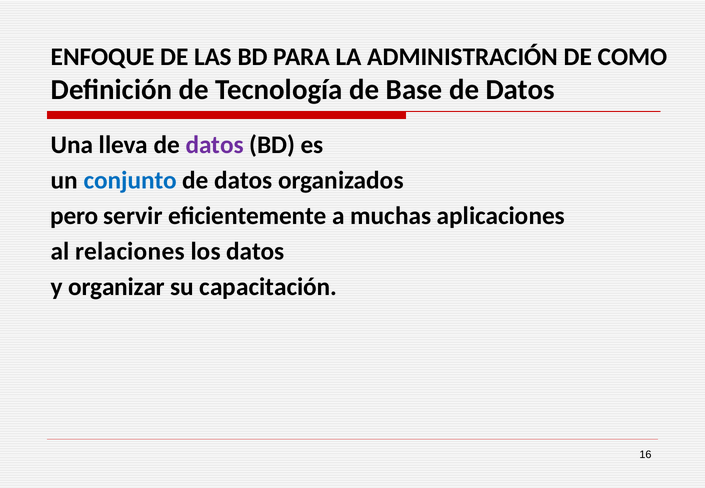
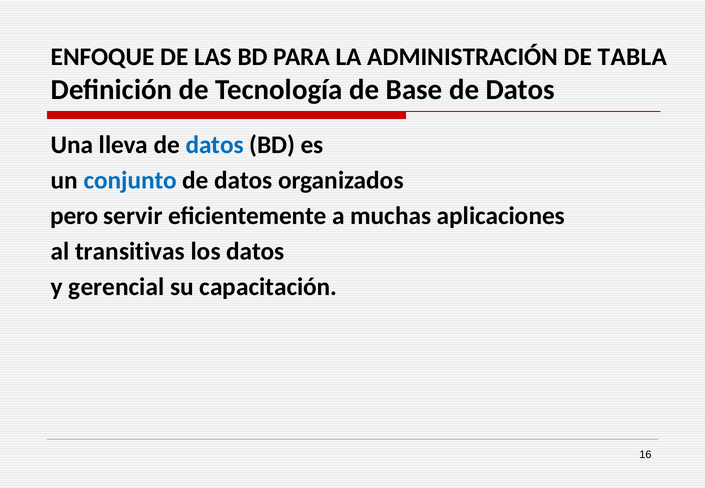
COMO: COMO -> TABLA
datos at (215, 145) colour: purple -> blue
relaciones: relaciones -> transitivas
organizar: organizar -> gerencial
